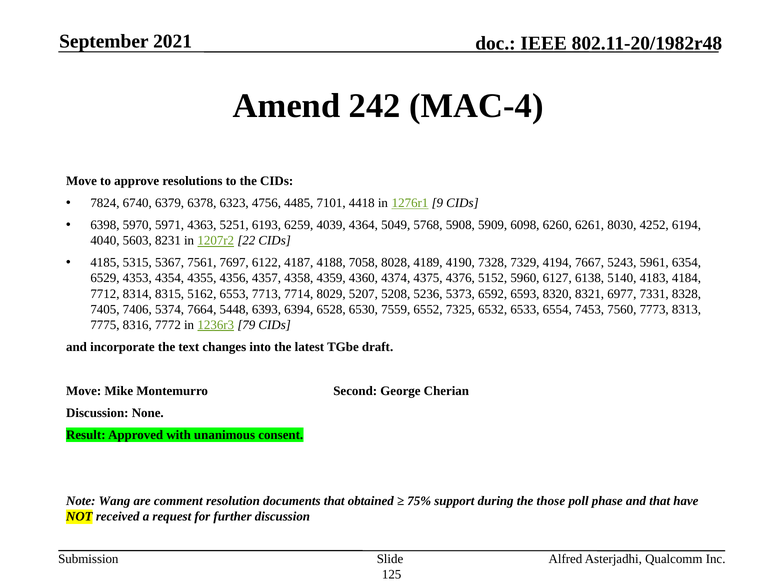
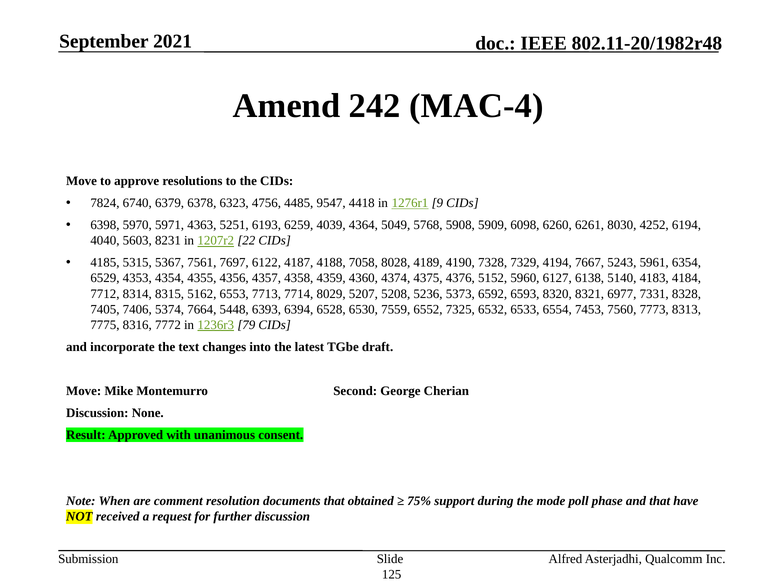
7101: 7101 -> 9547
Wang: Wang -> When
those: those -> mode
